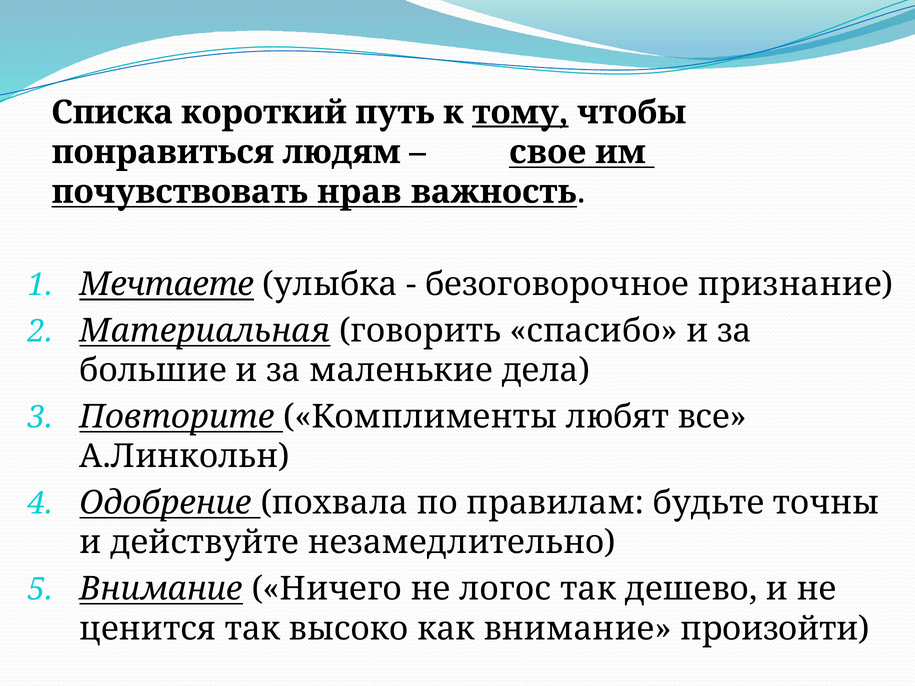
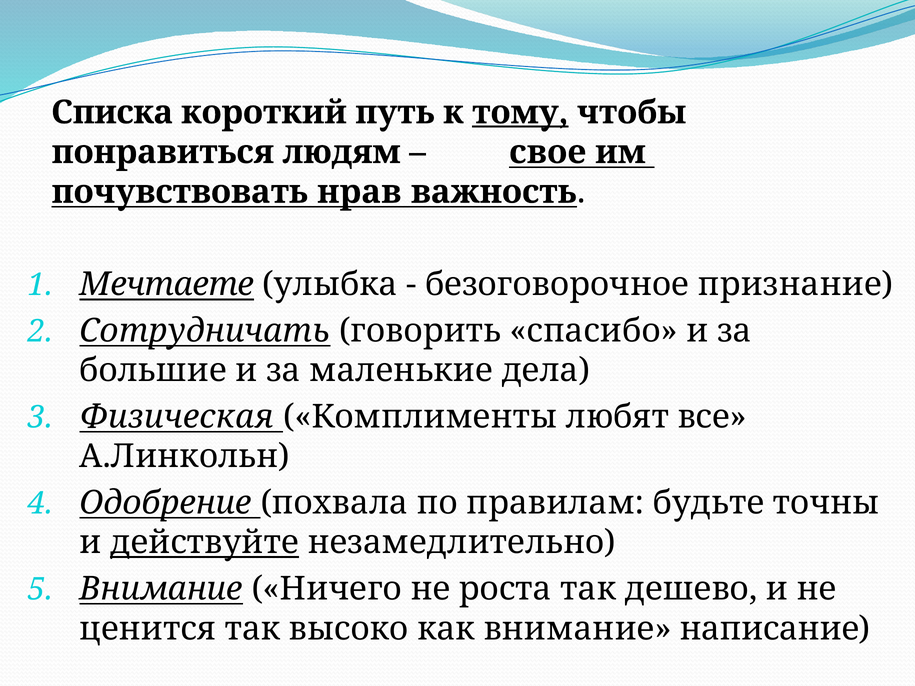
Материальная: Материальная -> Сотрудничать
Повторите: Повторите -> Физическая
действуйте underline: none -> present
логос: логос -> роста
произойти: произойти -> написание
